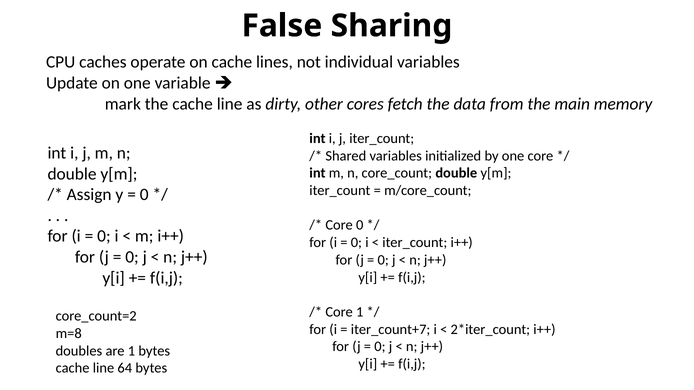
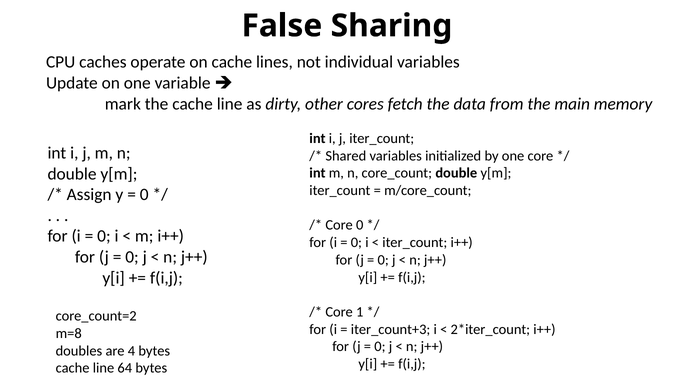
iter_count+7: iter_count+7 -> iter_count+3
are 1: 1 -> 4
